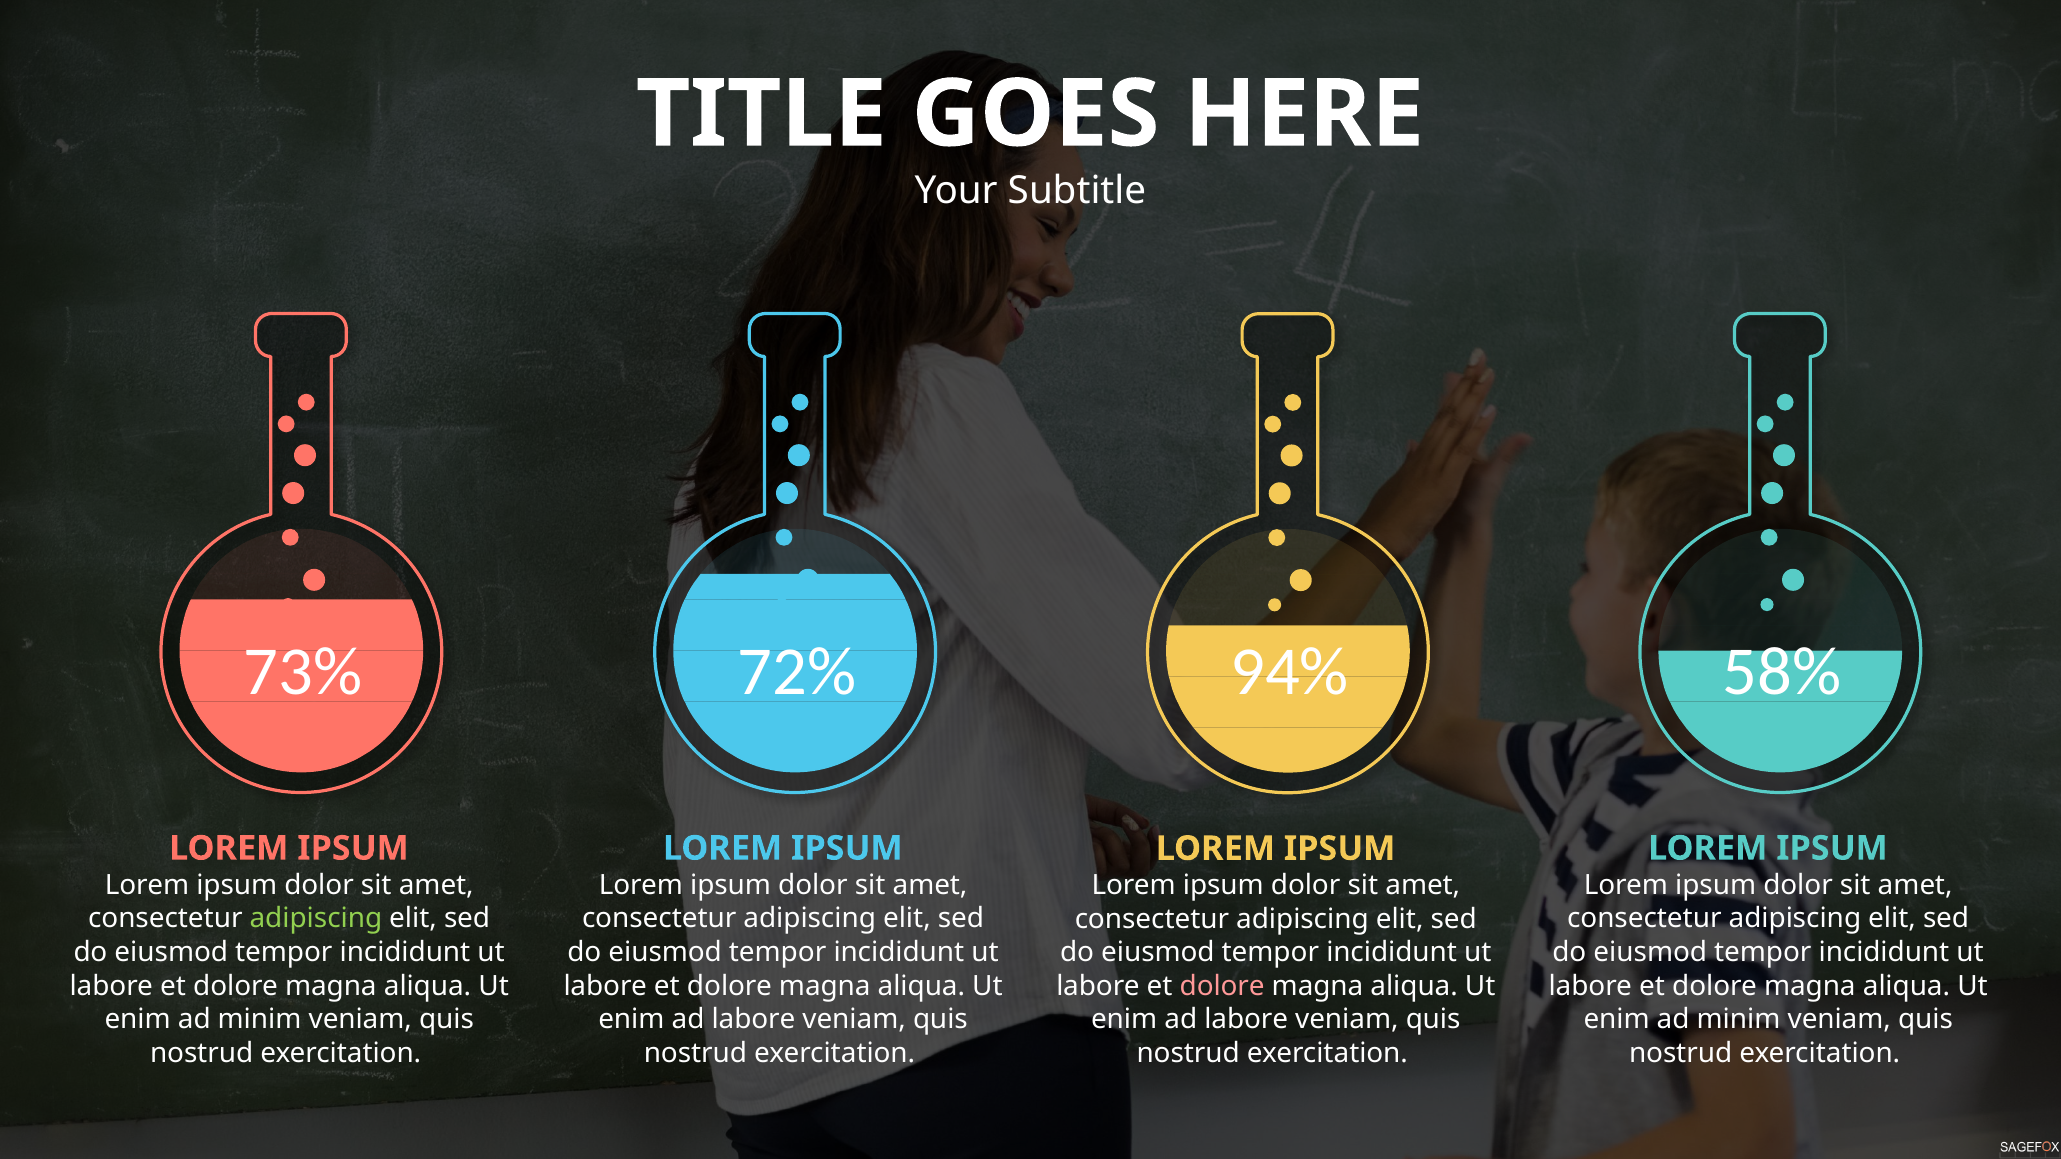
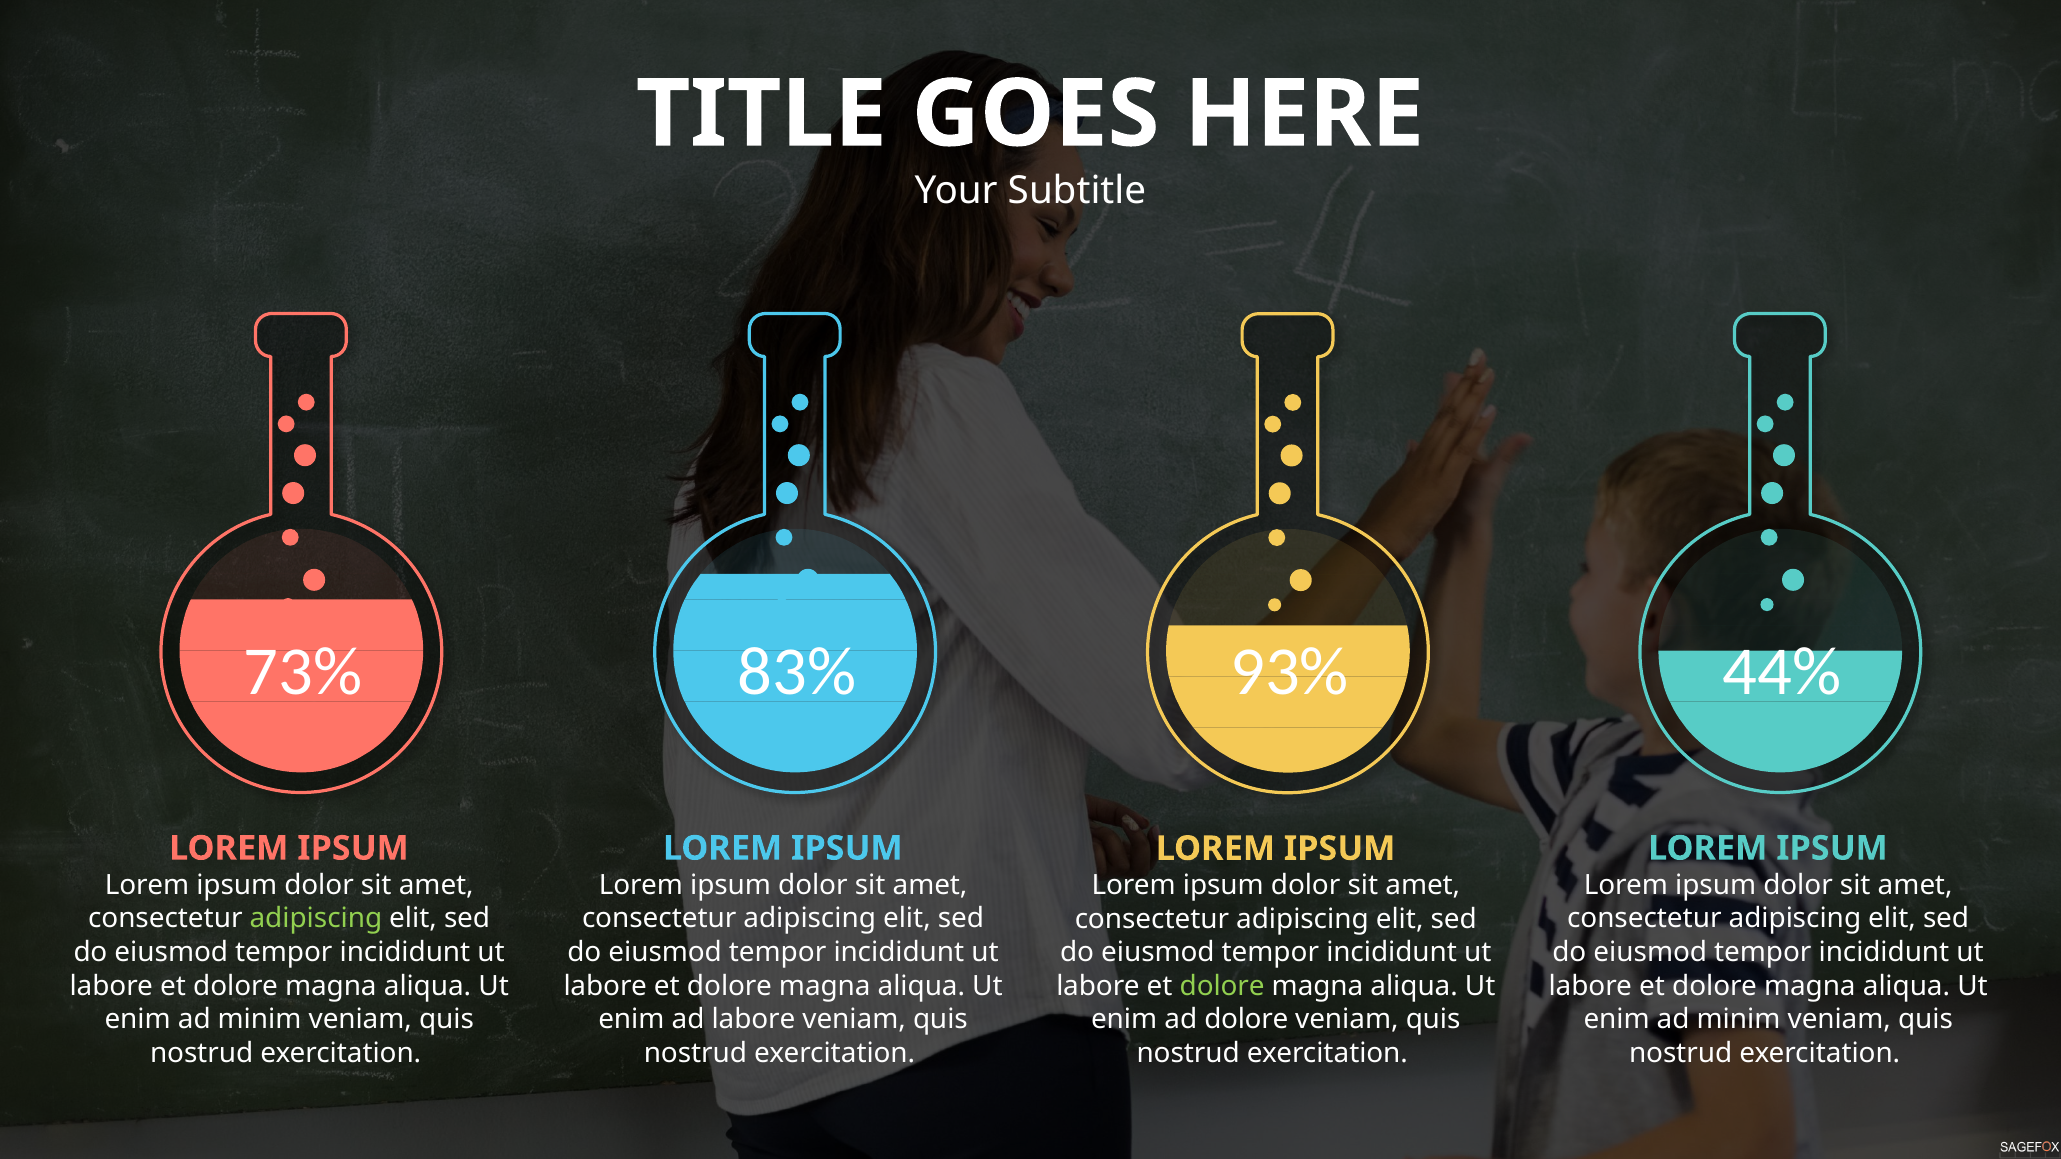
72%: 72% -> 83%
58%: 58% -> 44%
94%: 94% -> 93%
dolore at (1222, 986) colour: pink -> light green
labore at (1246, 1020): labore -> dolore
